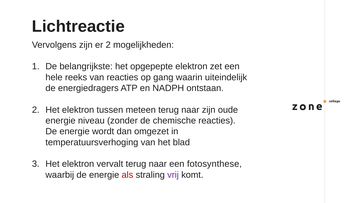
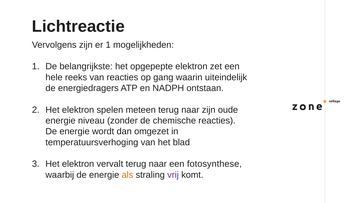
er 2: 2 -> 1
tussen: tussen -> spelen
als colour: red -> orange
